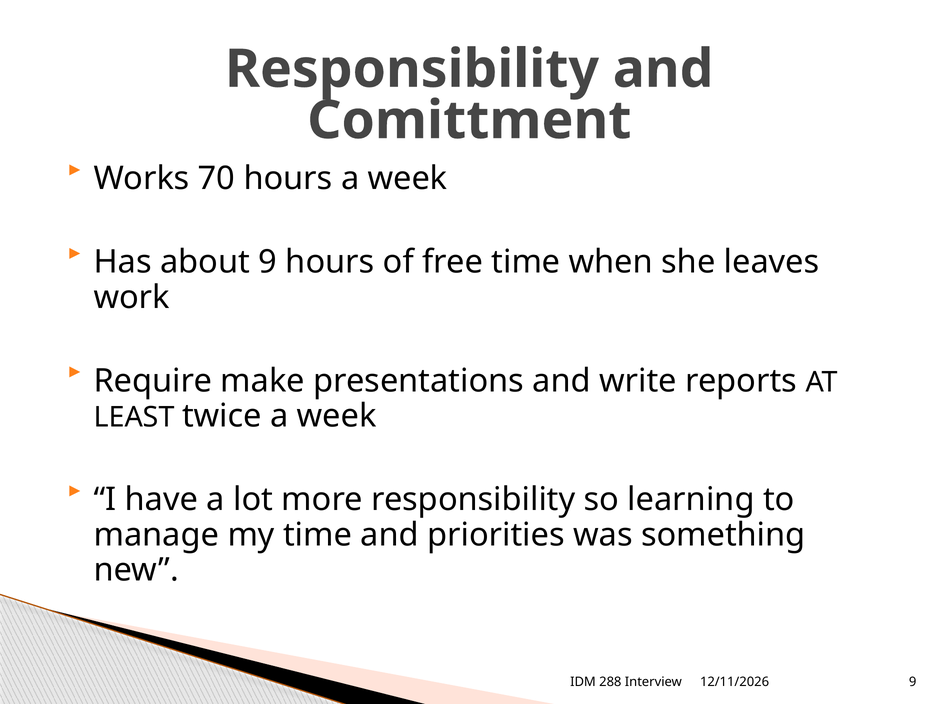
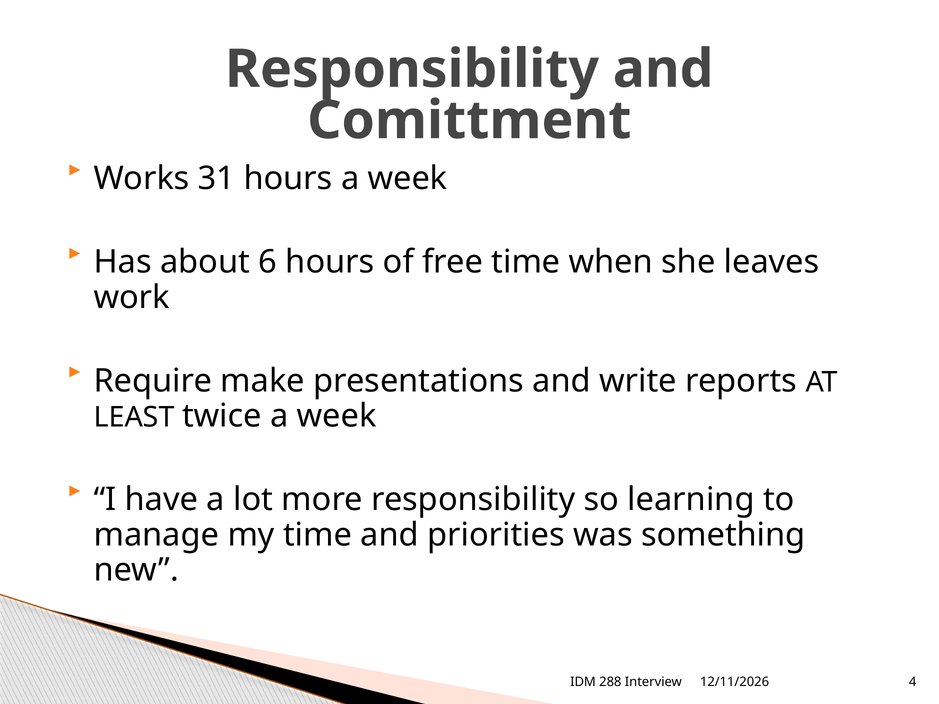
70: 70 -> 31
about 9: 9 -> 6
Interview 9: 9 -> 4
